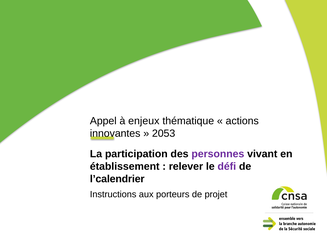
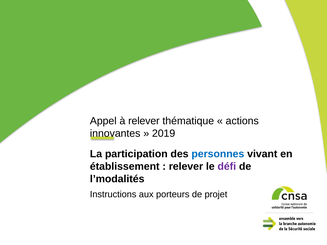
à enjeux: enjeux -> relever
2053: 2053 -> 2019
personnes colour: purple -> blue
l’calendrier: l’calendrier -> l’modalités
